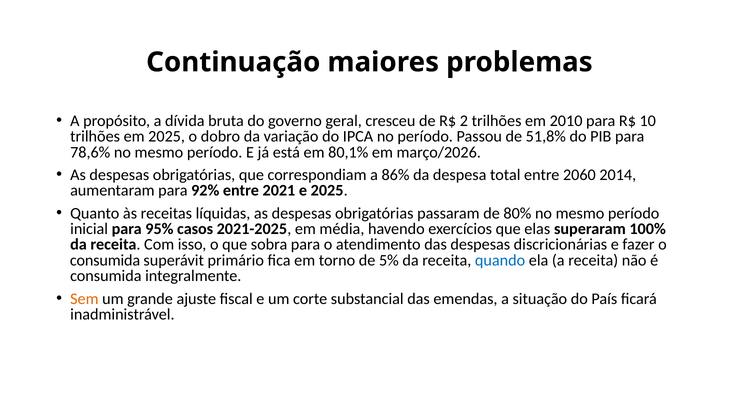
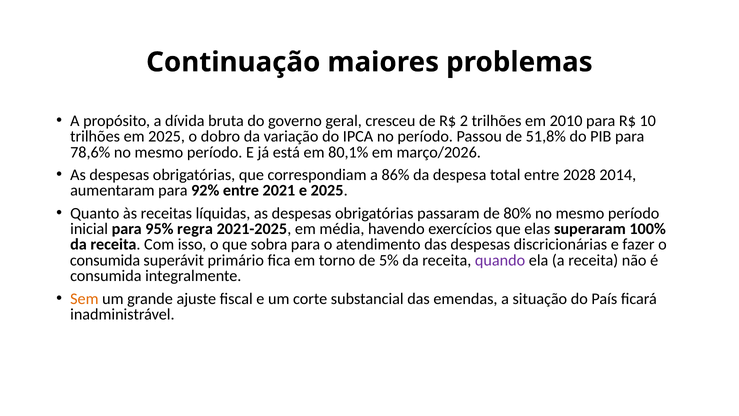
2060: 2060 -> 2028
casos: casos -> regra
quando colour: blue -> purple
